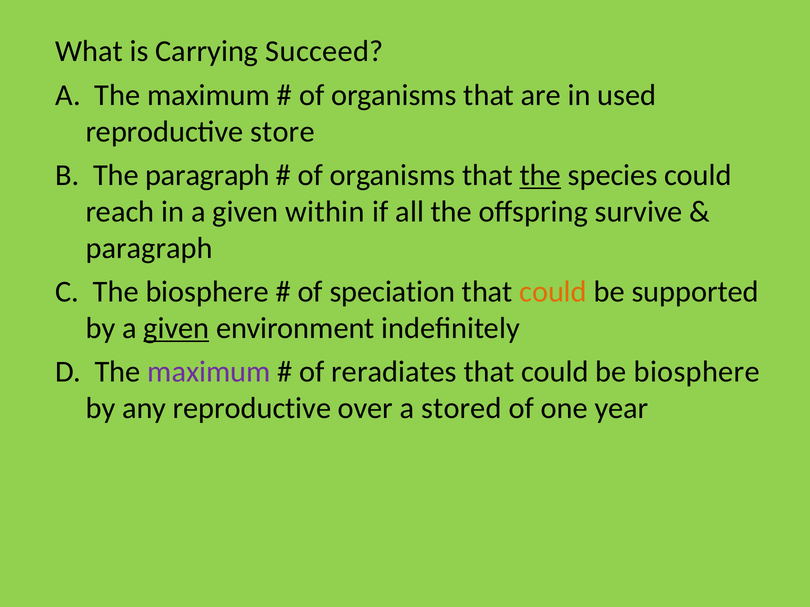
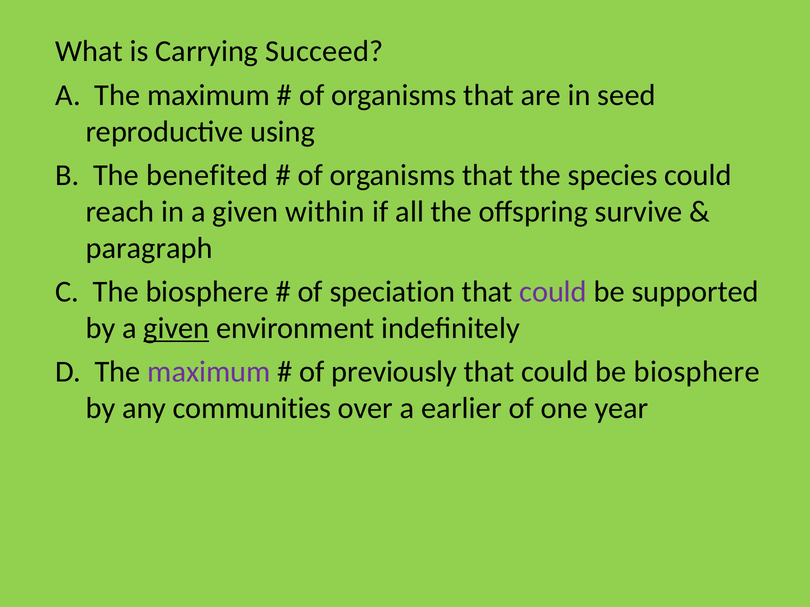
used: used -> seed
store: store -> using
The paragraph: paragraph -> benefited
the at (540, 175) underline: present -> none
could at (553, 292) colour: orange -> purple
reradiates: reradiates -> previously
any reproductive: reproductive -> communities
stored: stored -> earlier
